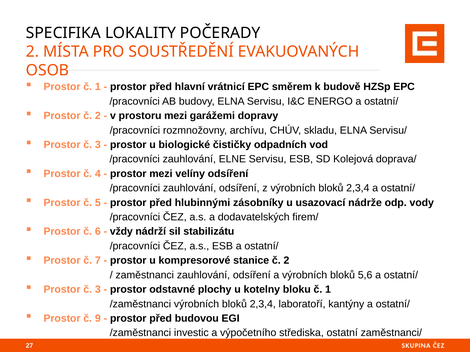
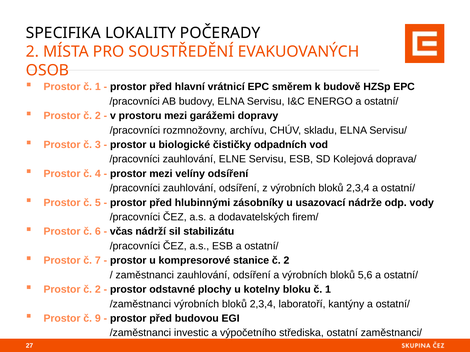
vždy: vždy -> včas
3 at (98, 290): 3 -> 2
